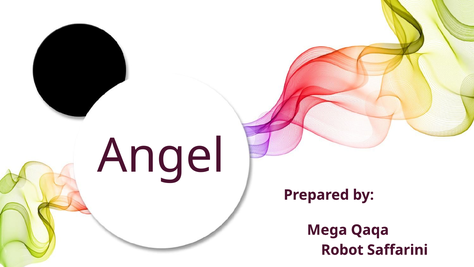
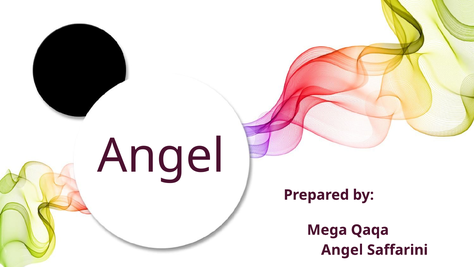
Robot at (342, 250): Robot -> Angel
